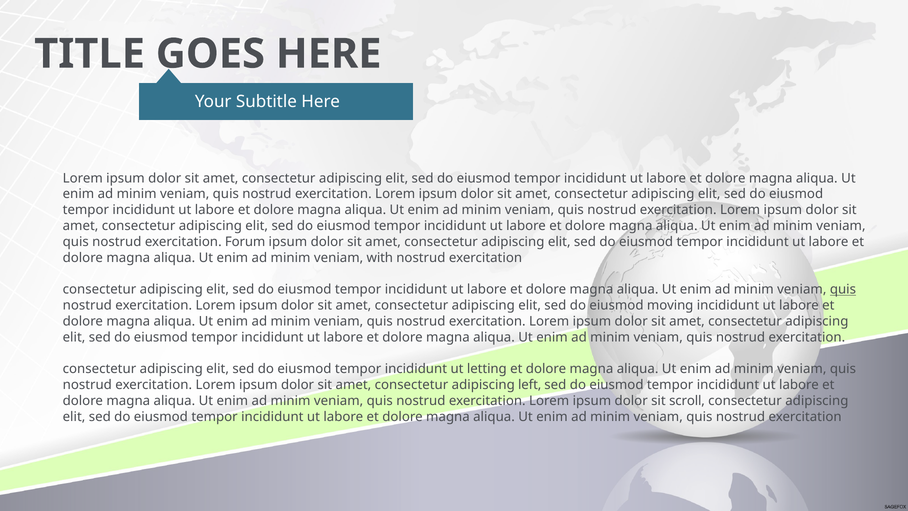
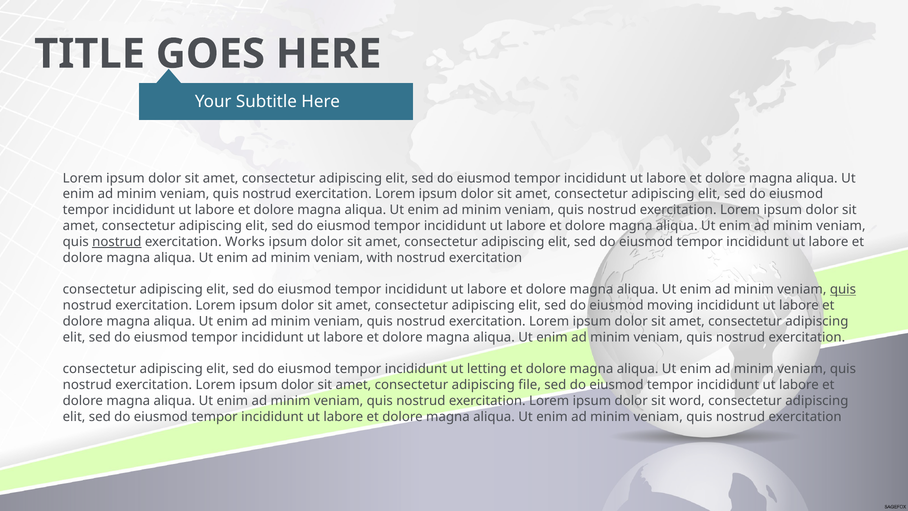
nostrud at (117, 242) underline: none -> present
Forum: Forum -> Works
left: left -> file
scroll: scroll -> word
